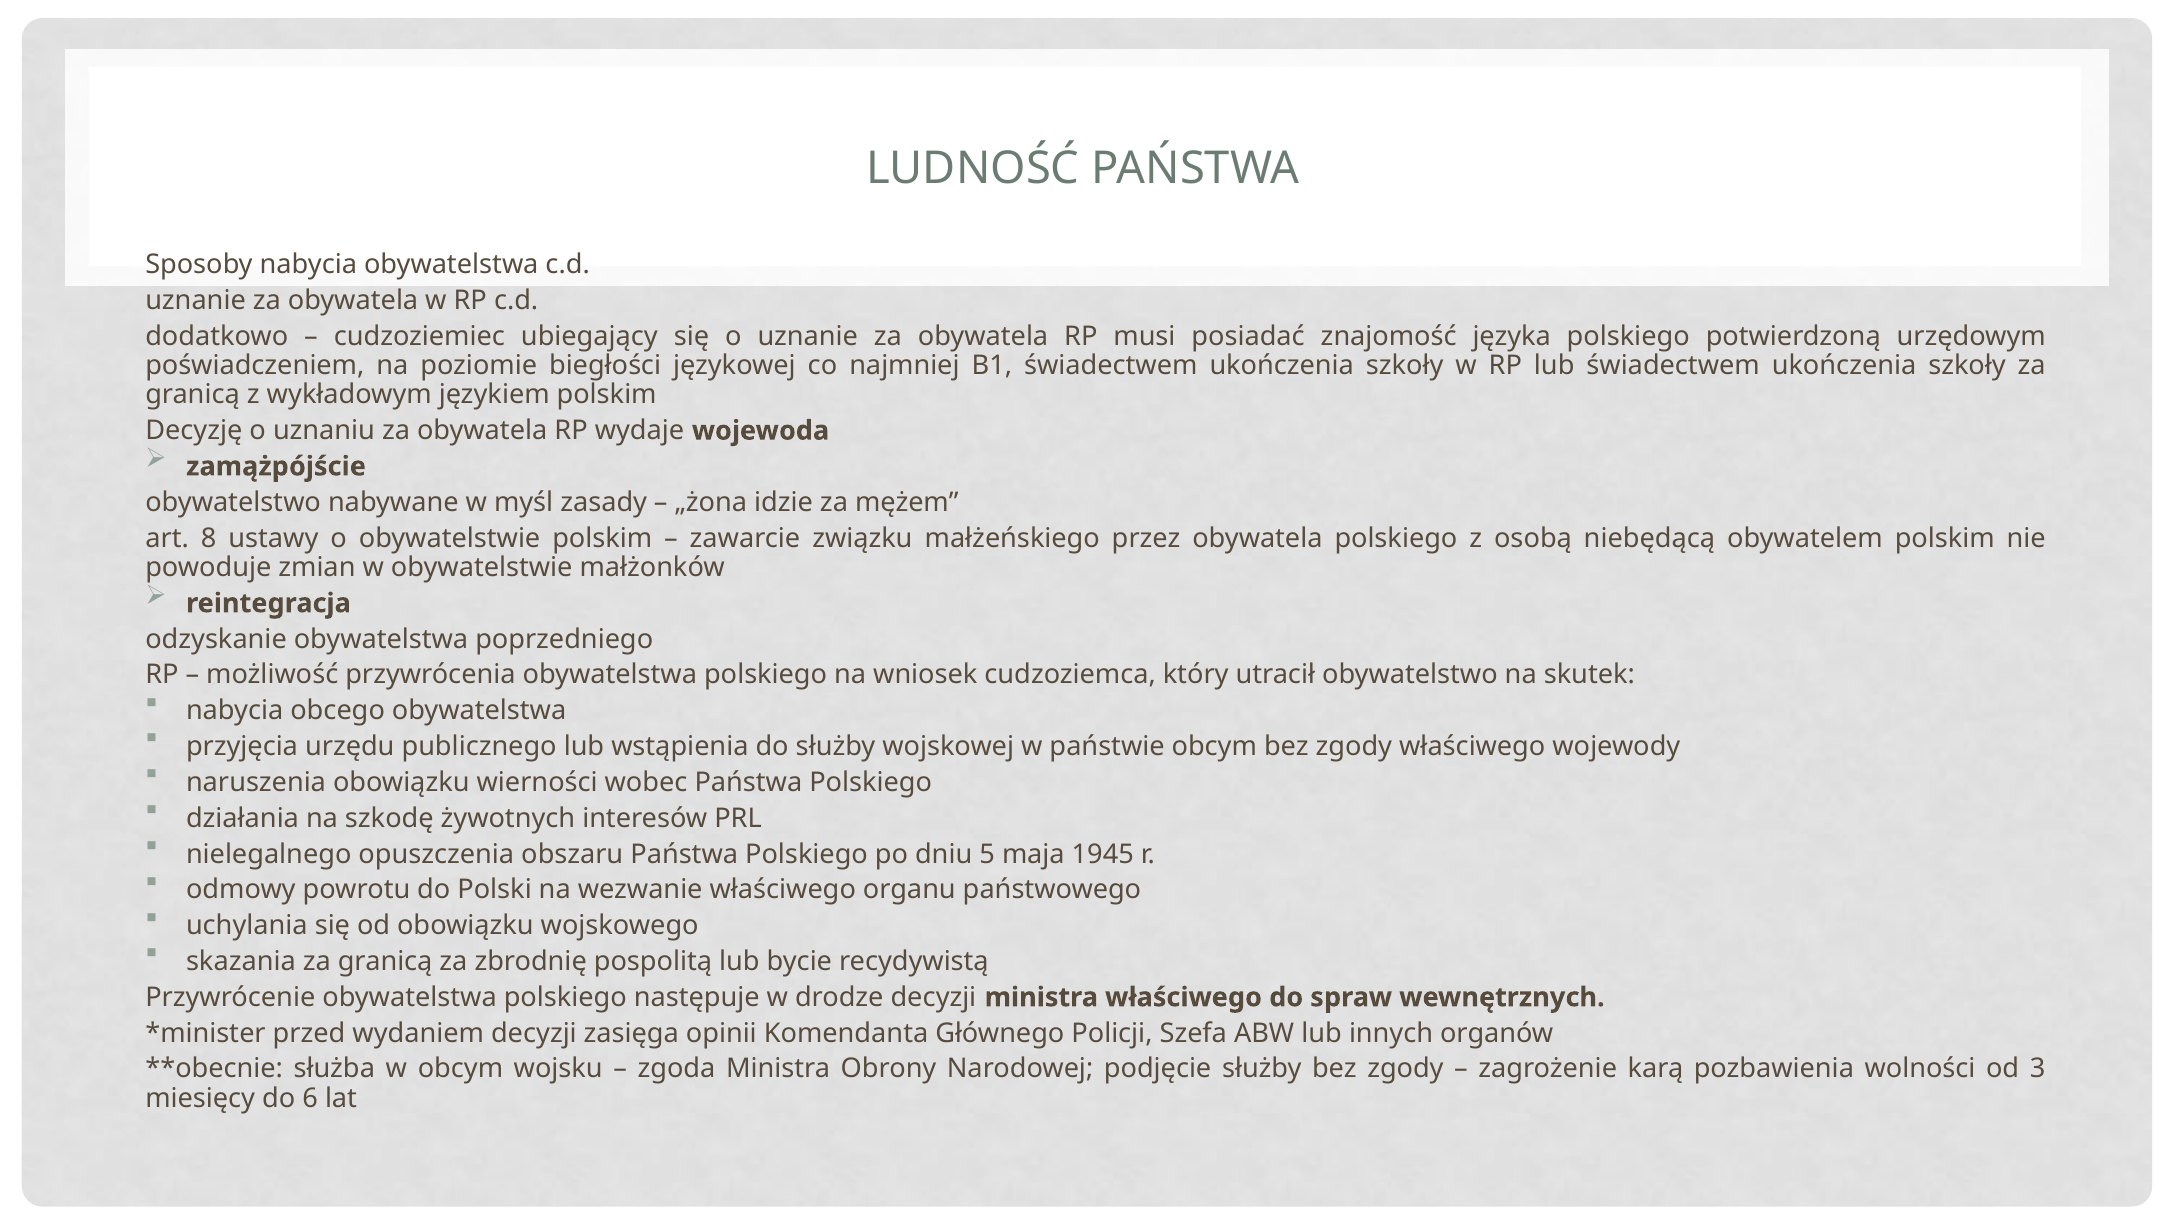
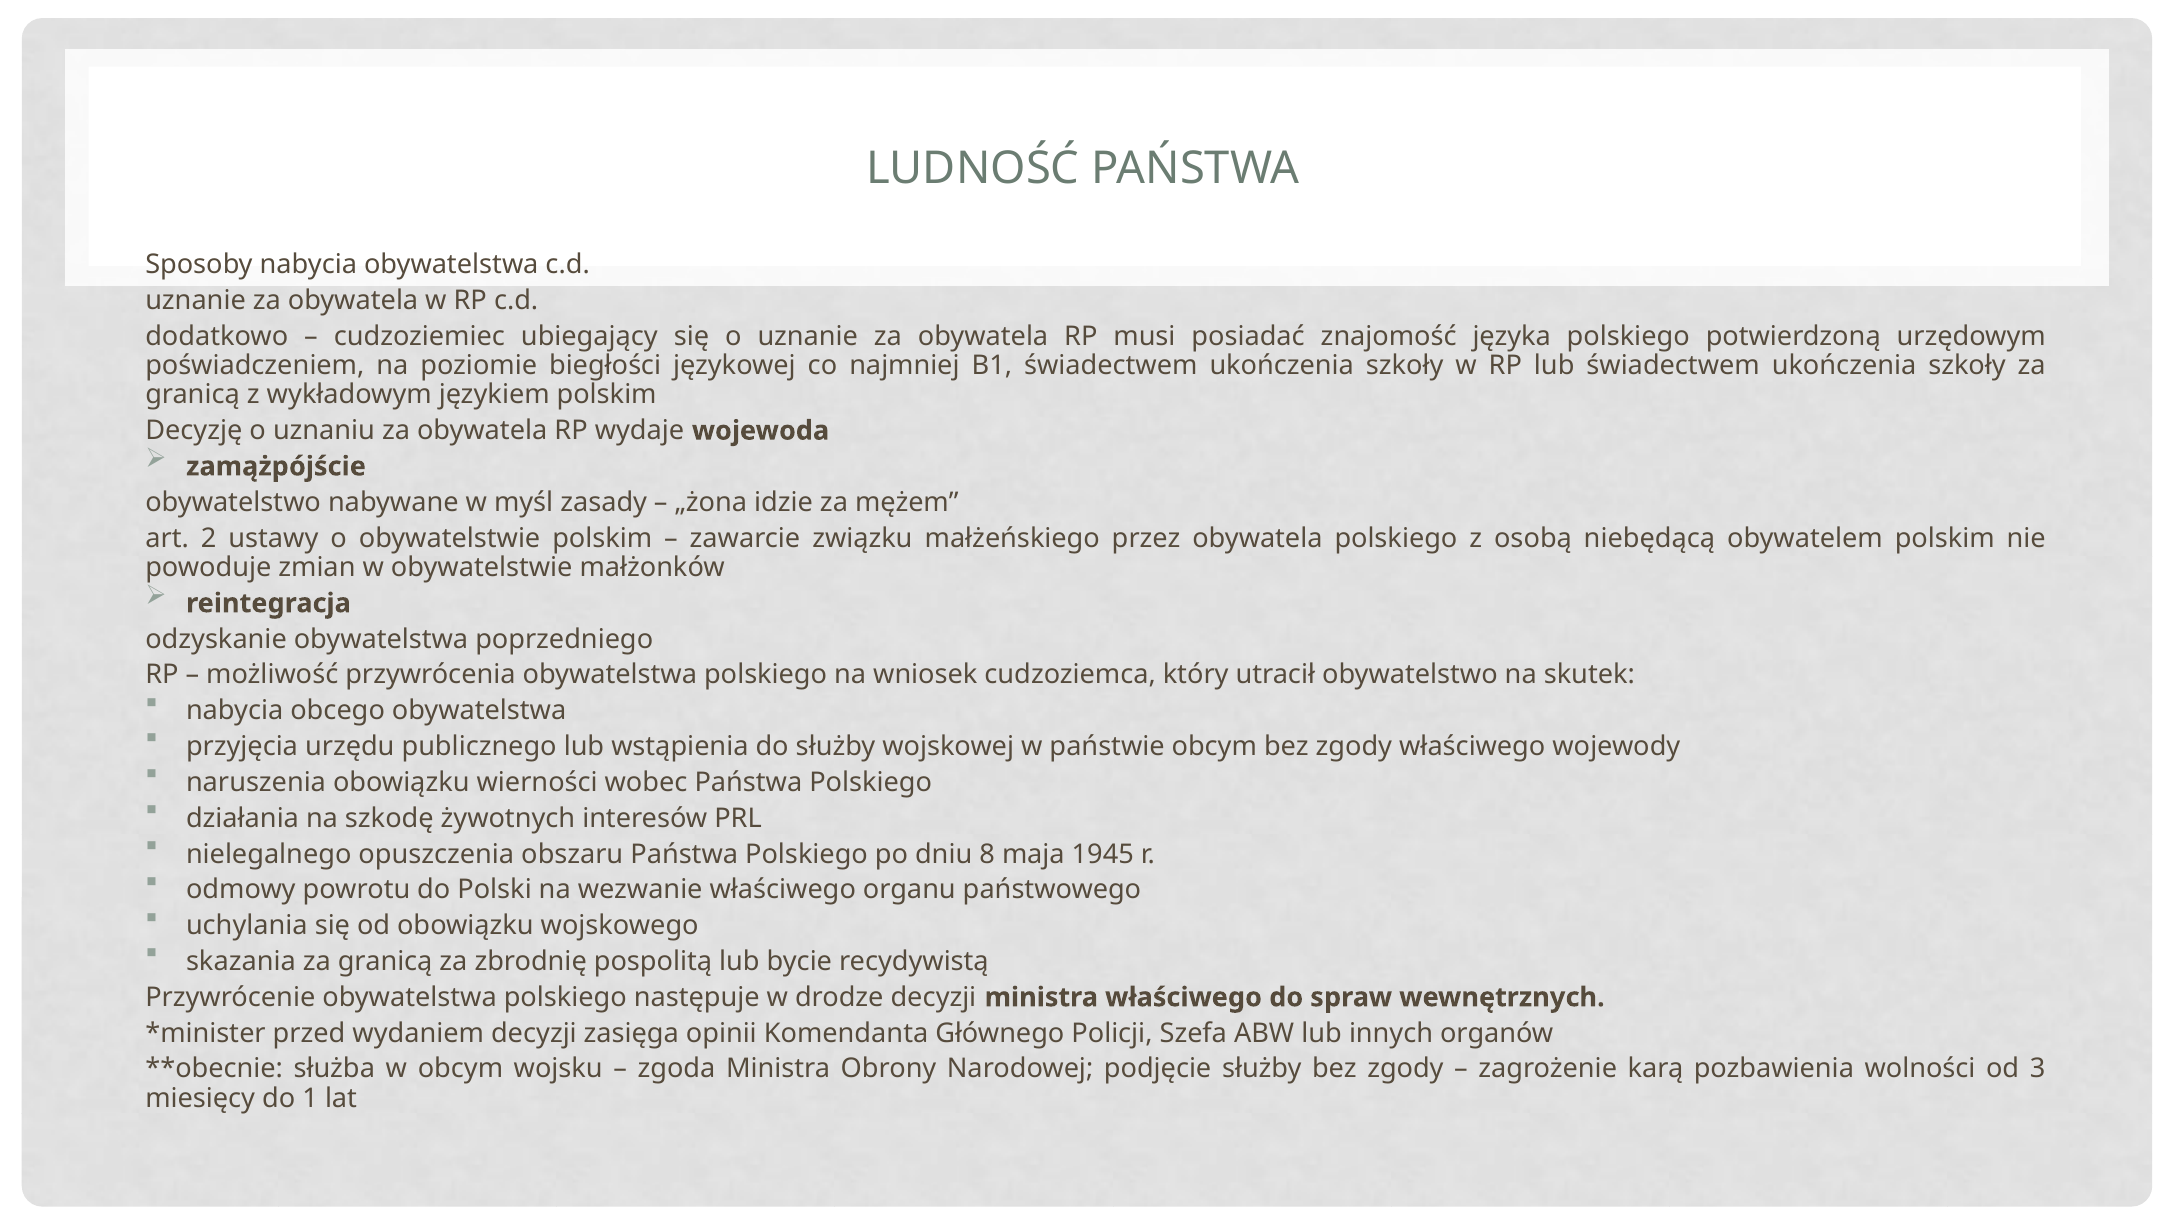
8: 8 -> 2
5: 5 -> 8
6: 6 -> 1
